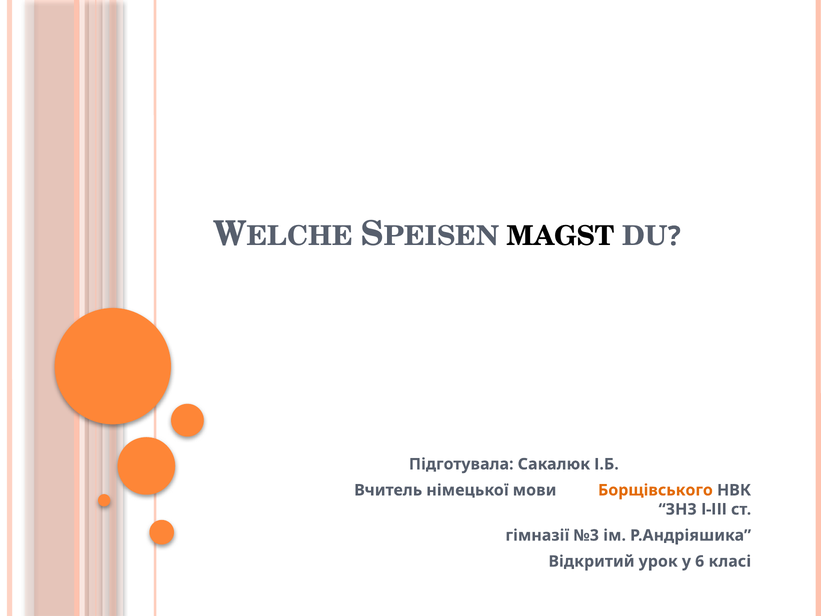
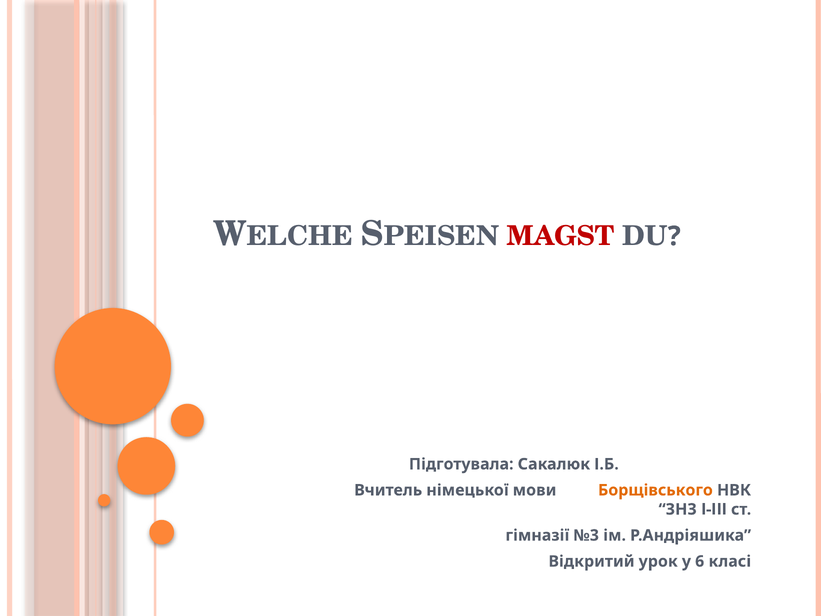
MAGST colour: black -> red
